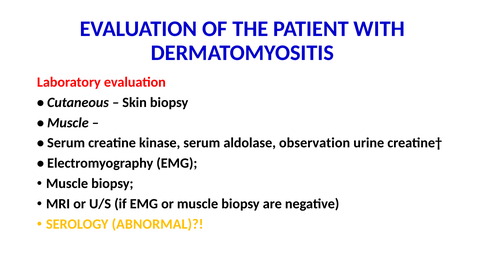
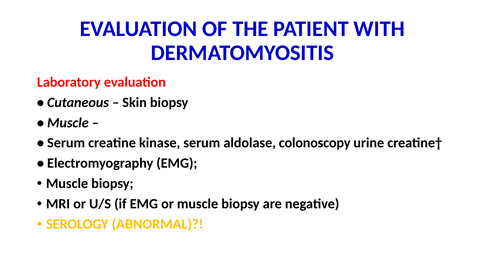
observation: observation -> colonoscopy
